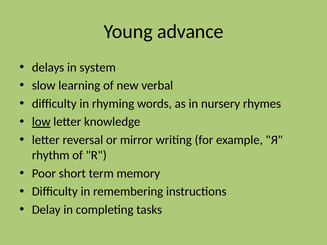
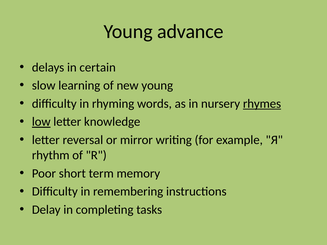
system: system -> certain
new verbal: verbal -> young
rhymes underline: none -> present
